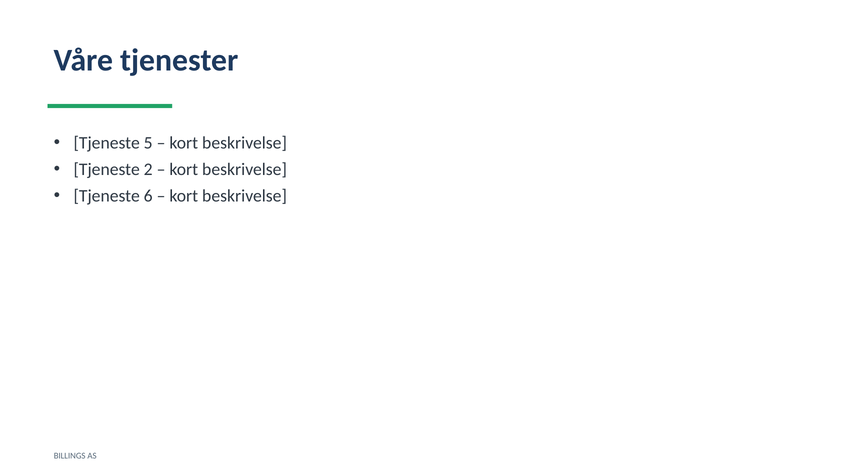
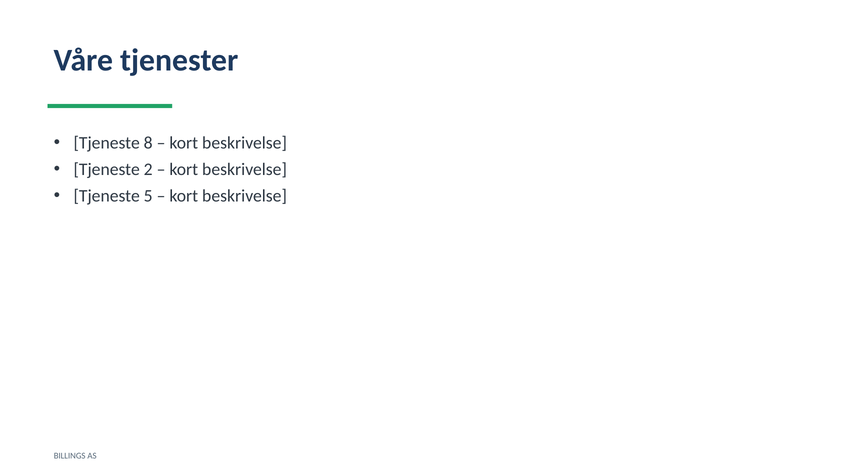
5: 5 -> 8
6: 6 -> 5
